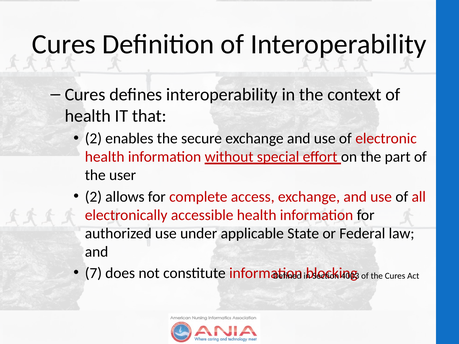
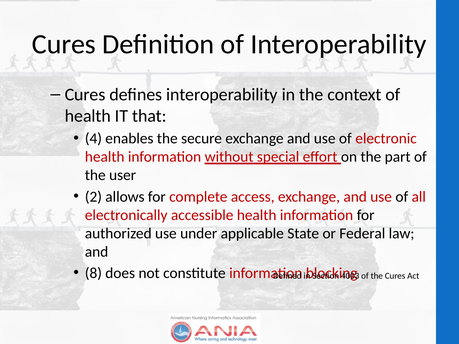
2 at (93, 139): 2 -> 4
7: 7 -> 8
